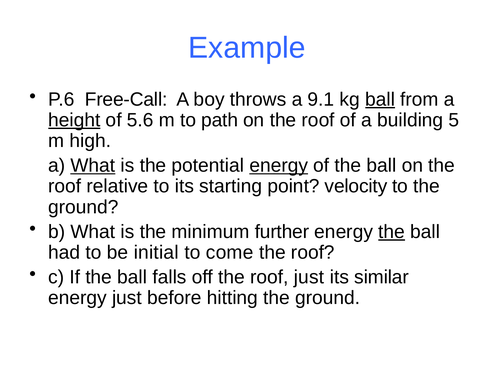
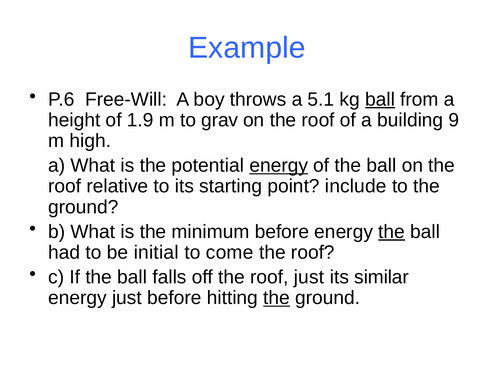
Free-Call: Free-Call -> Free-Will
9.1: 9.1 -> 5.1
height underline: present -> none
5.6: 5.6 -> 1.9
path: path -> grav
5: 5 -> 9
What at (93, 165) underline: present -> none
velocity: velocity -> include
minimum further: further -> before
the at (277, 298) underline: none -> present
